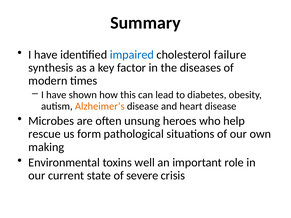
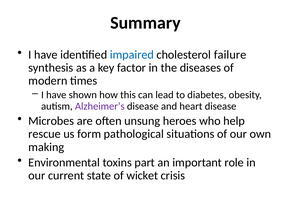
Alzheimer’s colour: orange -> purple
well: well -> part
severe: severe -> wicket
